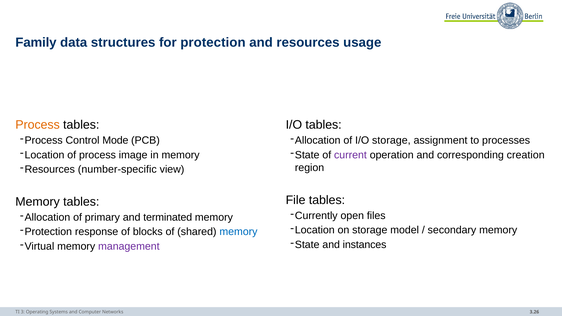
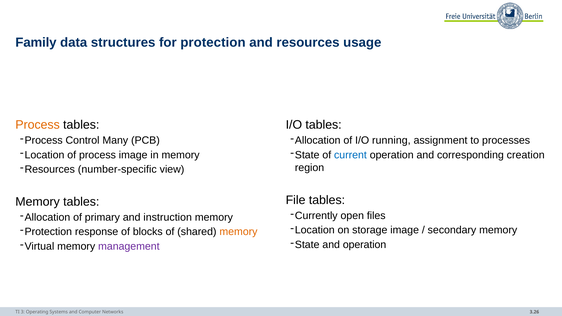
Mode: Mode -> Many
I/O storage: storage -> running
current colour: purple -> blue
terminated: terminated -> instruction
storage model: model -> image
memory at (238, 232) colour: blue -> orange
and instances: instances -> operation
